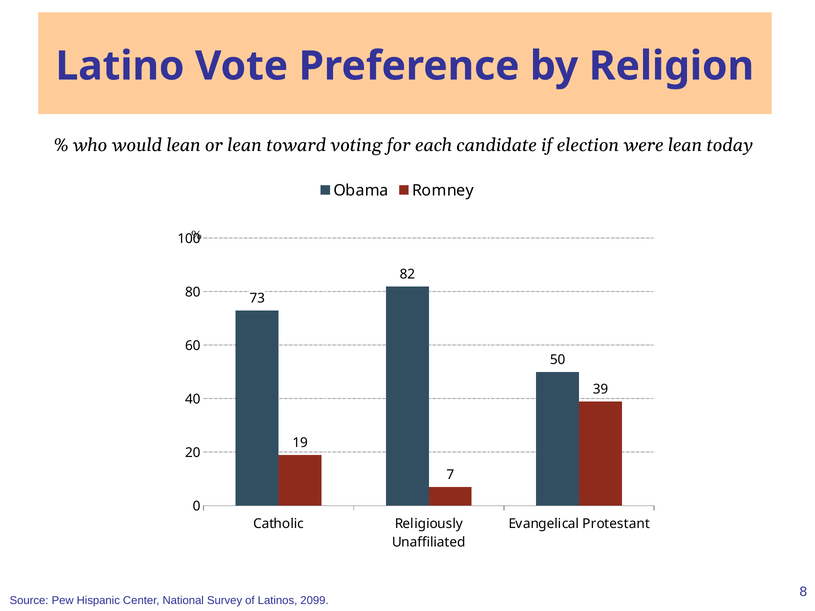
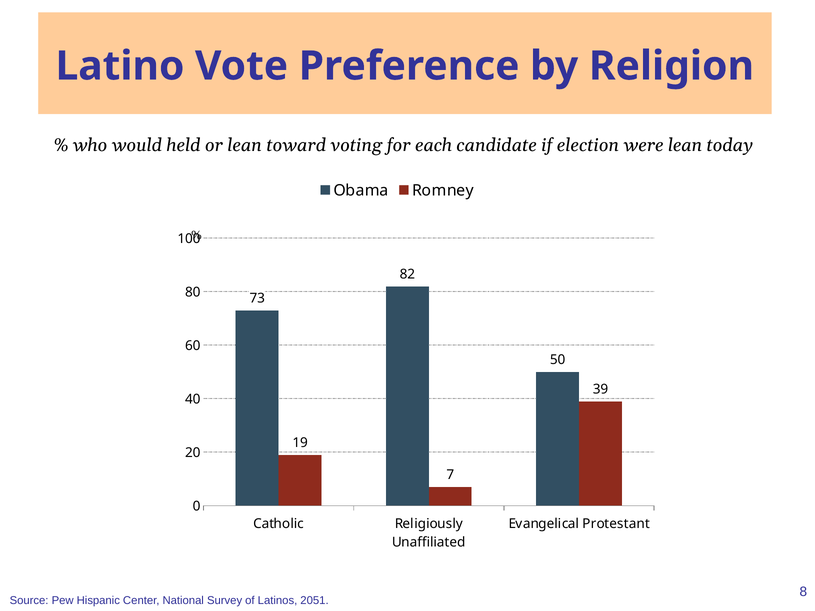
would lean: lean -> held
2099: 2099 -> 2051
